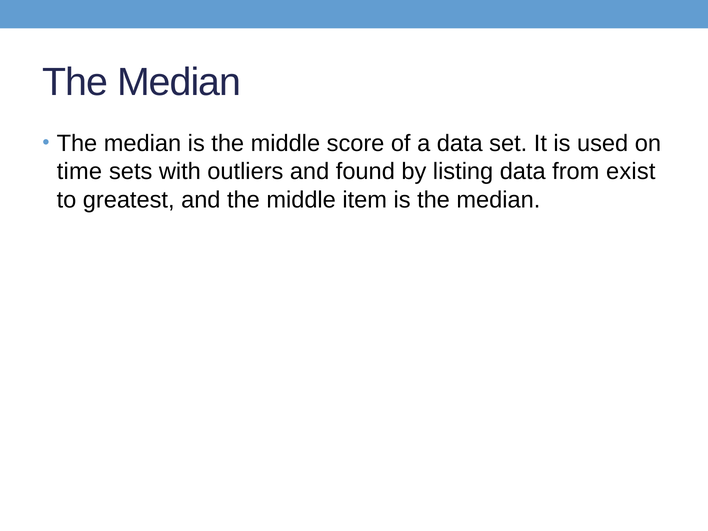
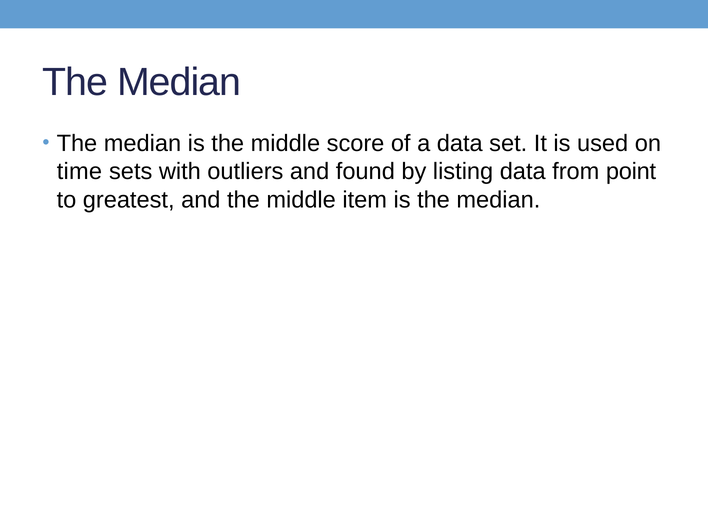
exist: exist -> point
